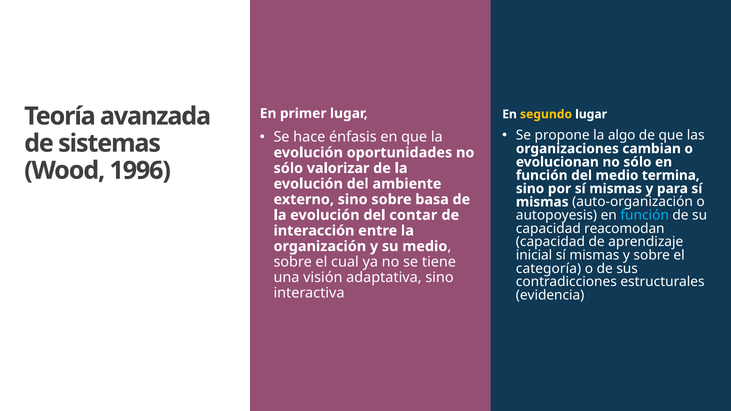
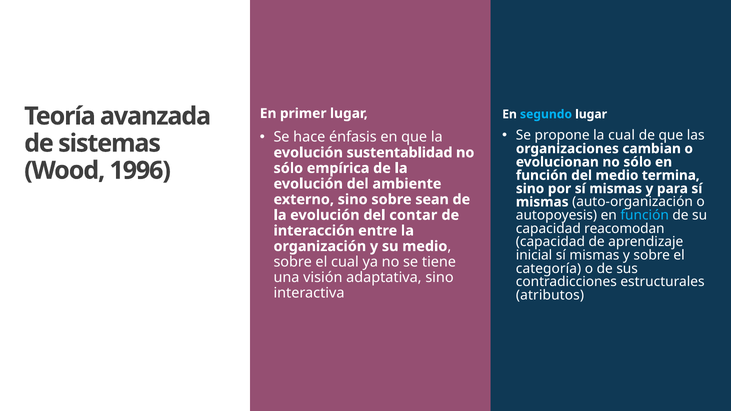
segundo colour: yellow -> light blue
la algo: algo -> cual
oportunidades: oportunidades -> sustentablidad
valorizar: valorizar -> empírica
basa: basa -> sean
evidencia: evidencia -> atributos
